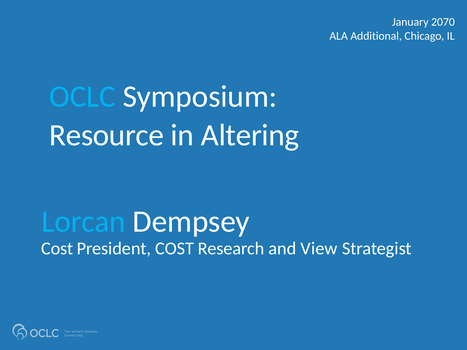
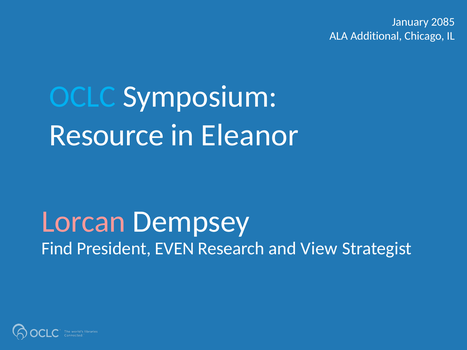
2070: 2070 -> 2085
Altering: Altering -> Eleanor
Lorcan colour: light blue -> pink
Cost at (57, 249): Cost -> Find
President COST: COST -> EVEN
